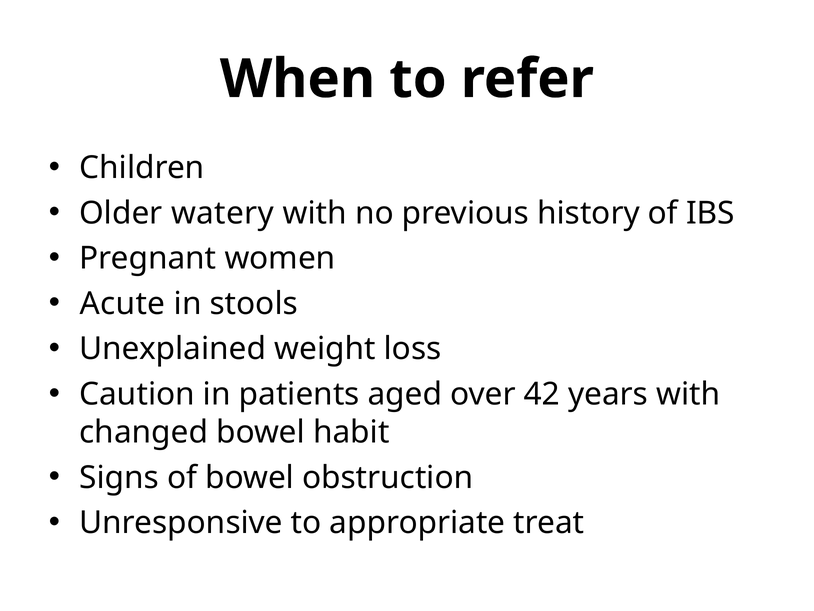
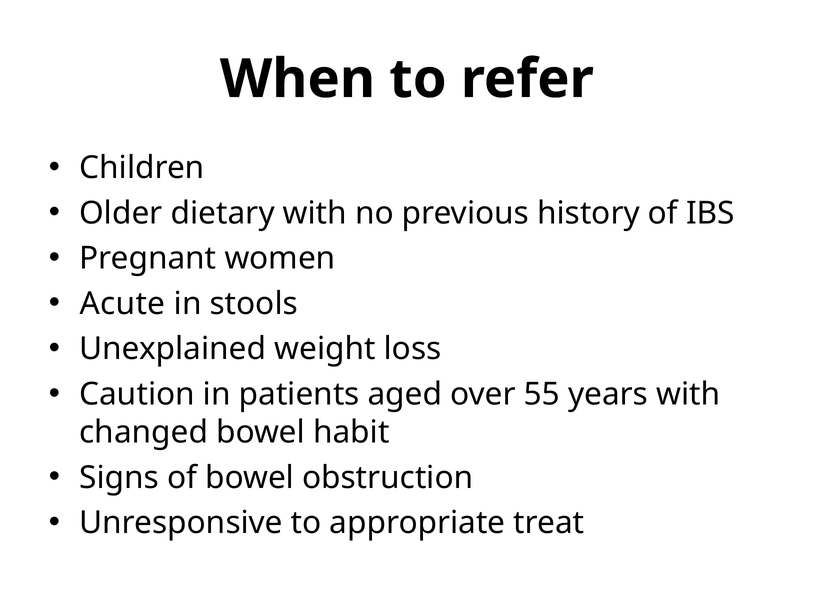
watery: watery -> dietary
42: 42 -> 55
